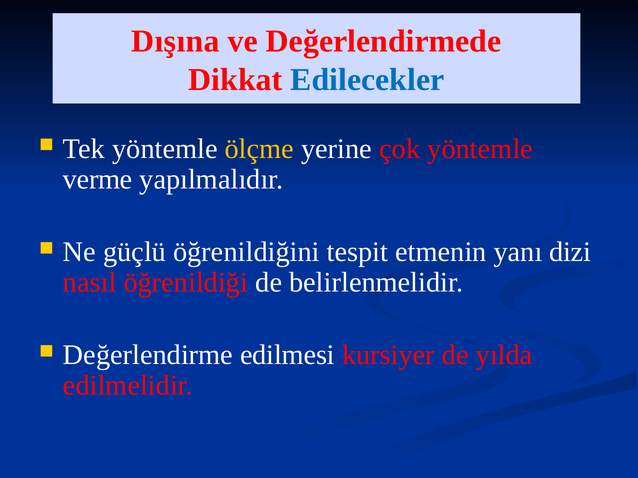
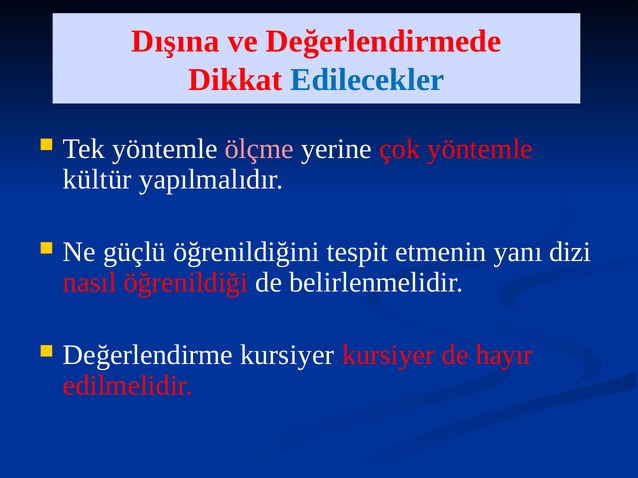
ölçme colour: yellow -> pink
verme: verme -> kültür
Değerlendirme edilmesi: edilmesi -> kursiyer
yılda: yılda -> hayır
